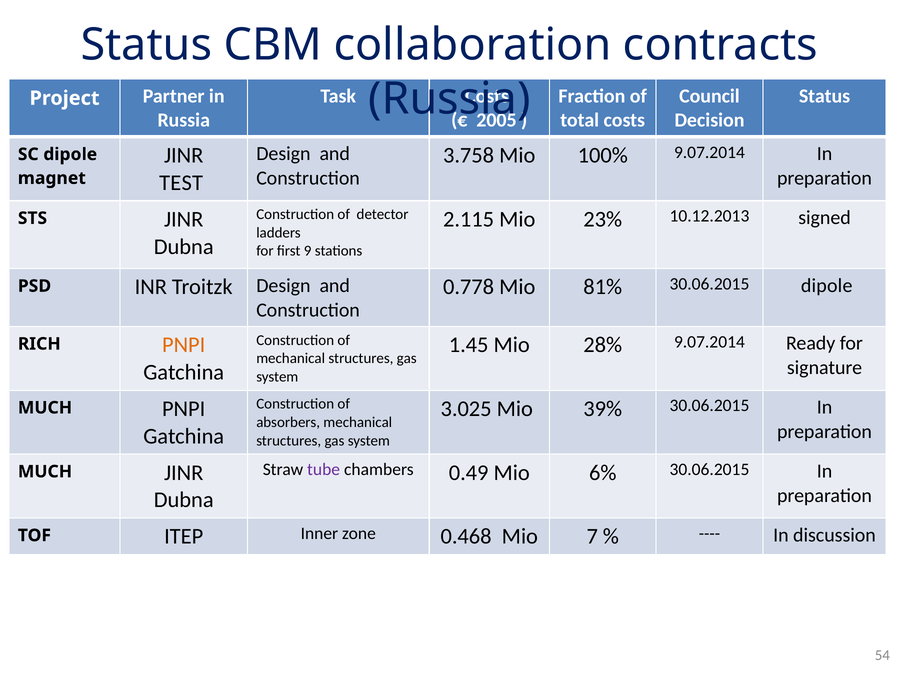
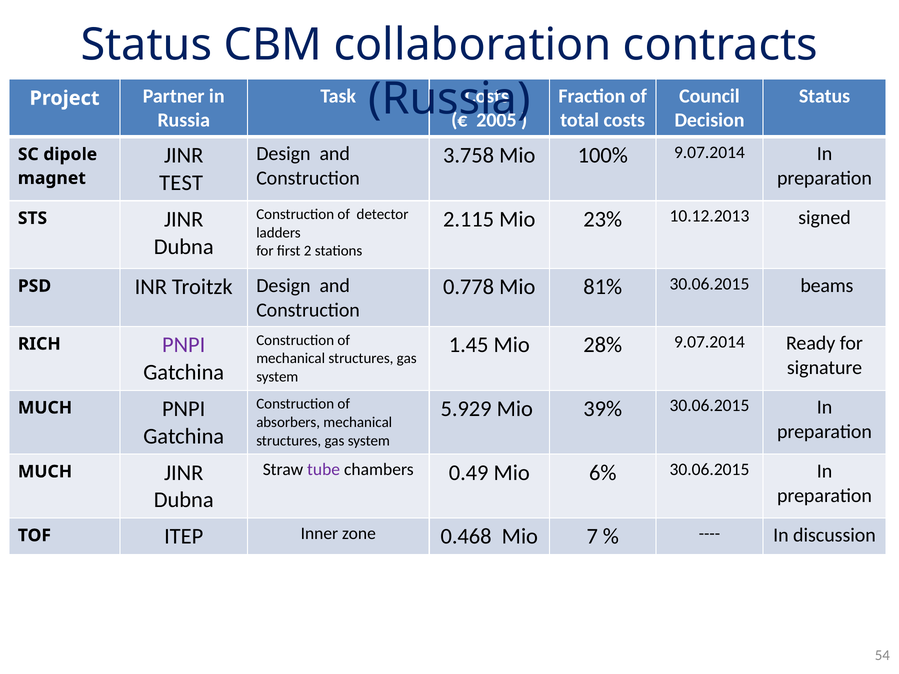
9: 9 -> 2
30.06.2015 dipole: dipole -> beams
PNPI at (184, 345) colour: orange -> purple
3.025: 3.025 -> 5.929
